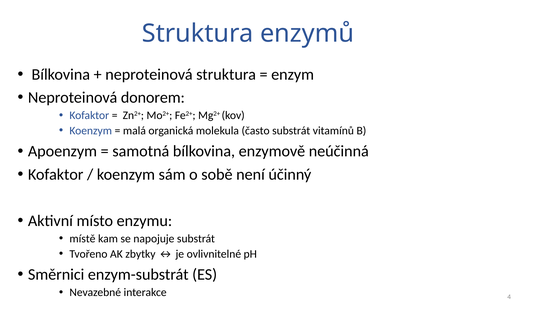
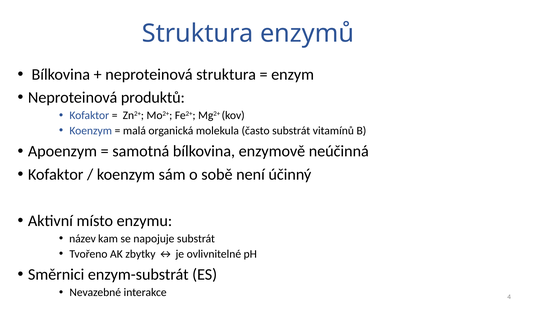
donorem: donorem -> produktů
místě: místě -> název
